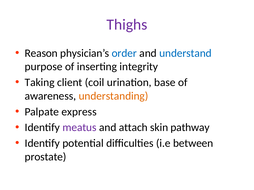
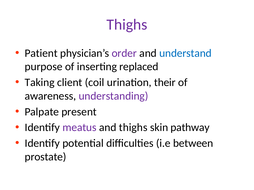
Reason: Reason -> Patient
order colour: blue -> purple
integrity: integrity -> replaced
base: base -> their
understanding colour: orange -> purple
express: express -> present
and attach: attach -> thighs
